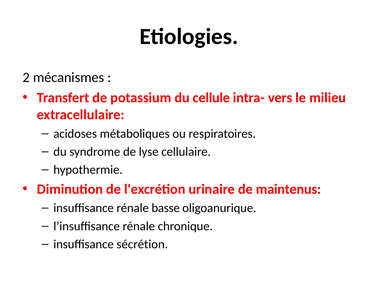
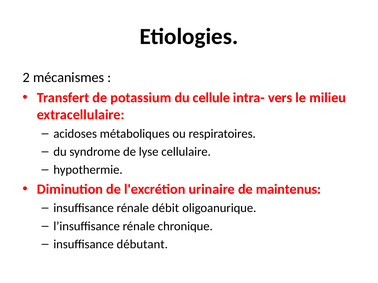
basse: basse -> débit
sécrétion: sécrétion -> débutant
